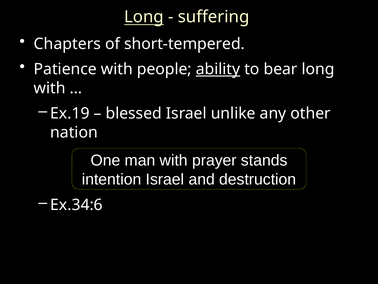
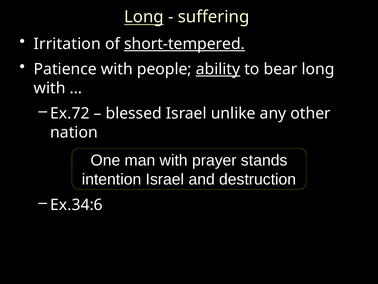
Chapters: Chapters -> Irritation
short-tempered underline: none -> present
Ex.19: Ex.19 -> Ex.72
